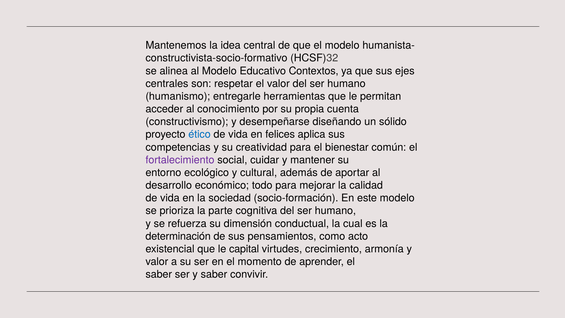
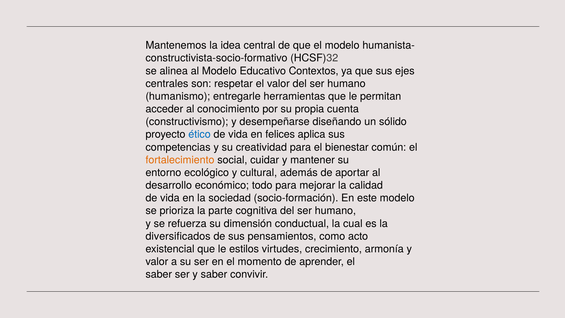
fortalecimiento colour: purple -> orange
determinación: determinación -> diversificados
capital: capital -> estilos
